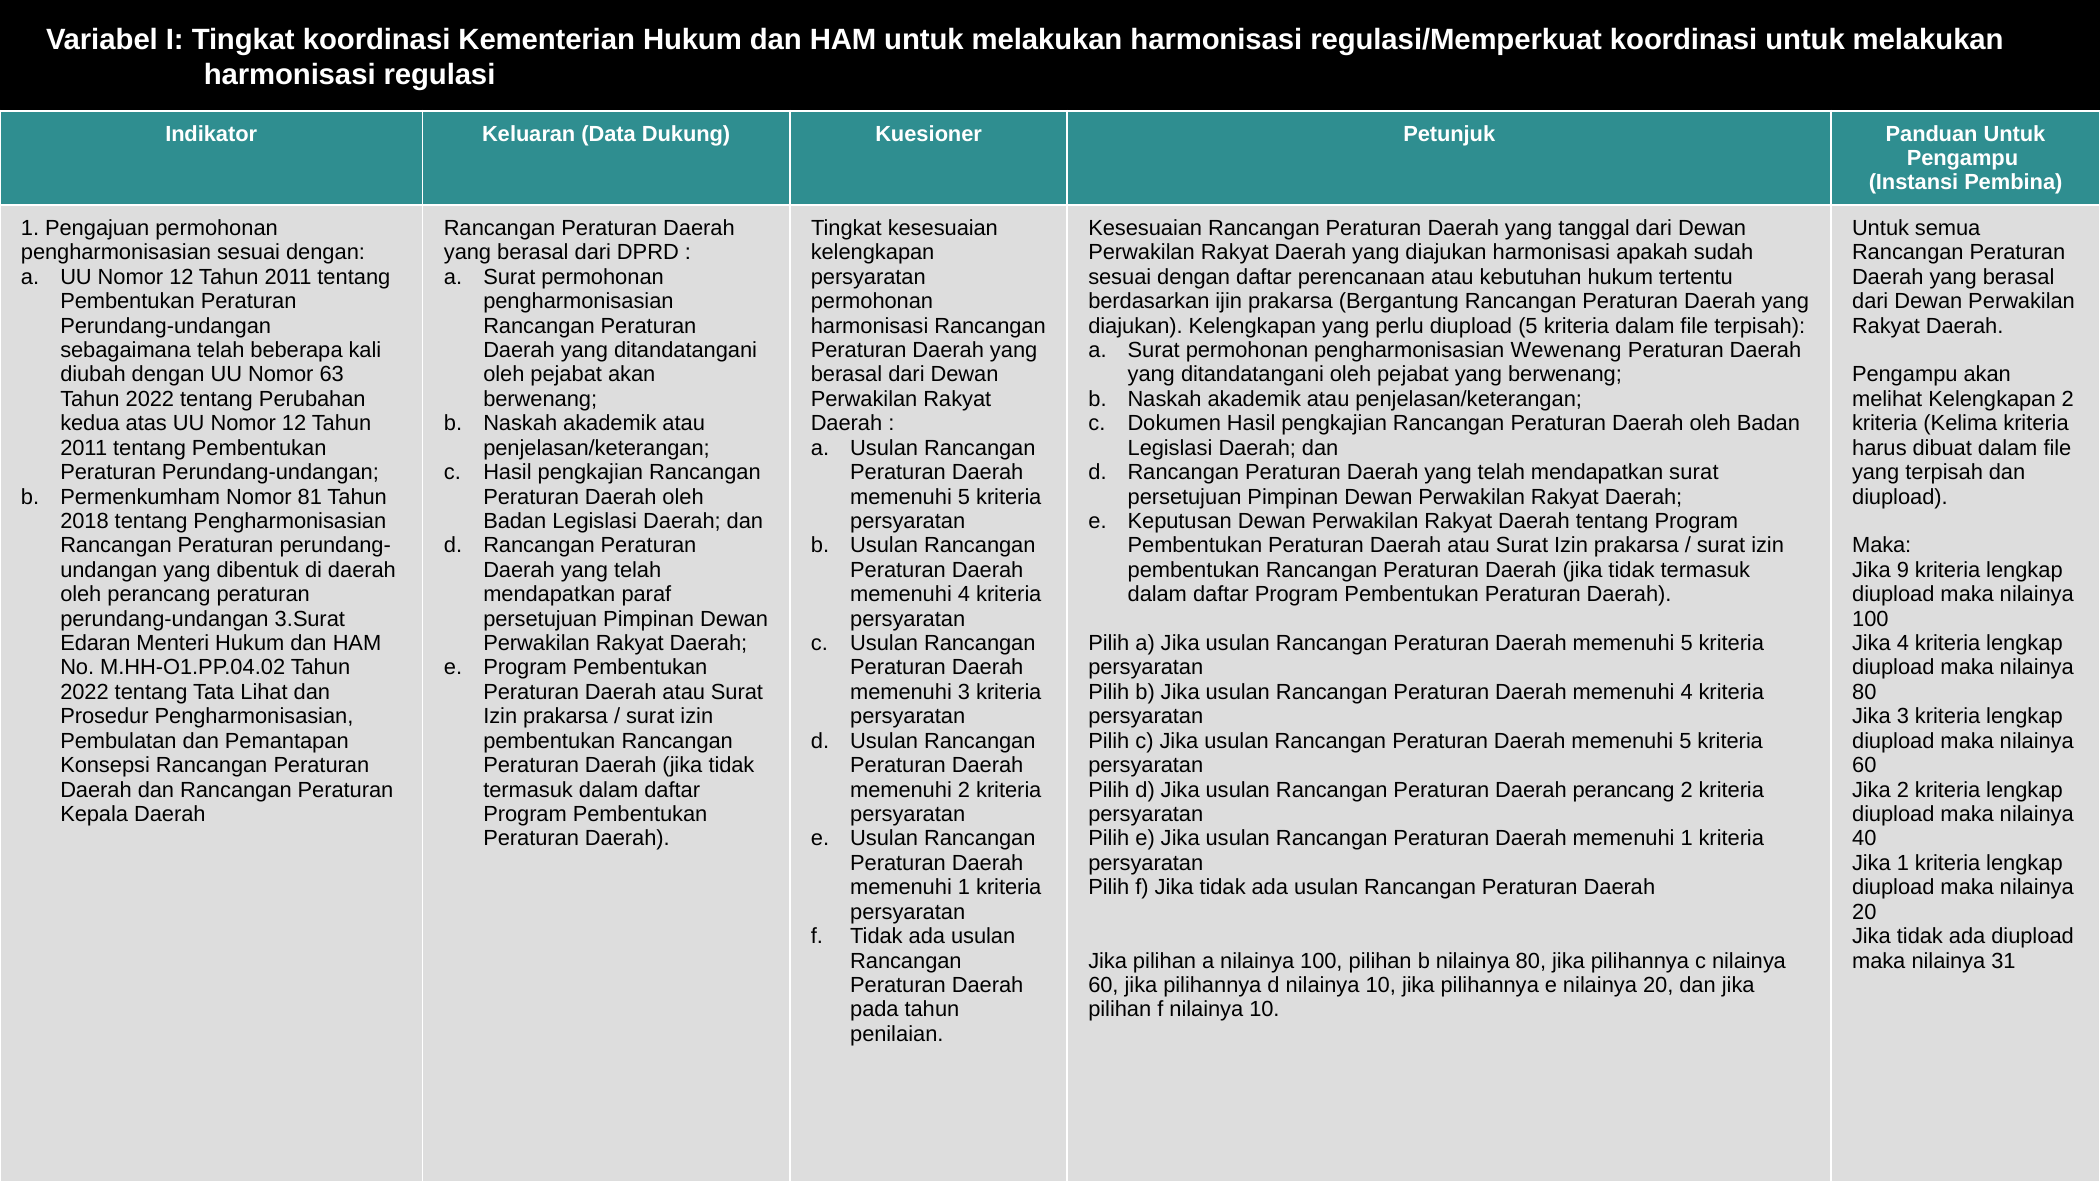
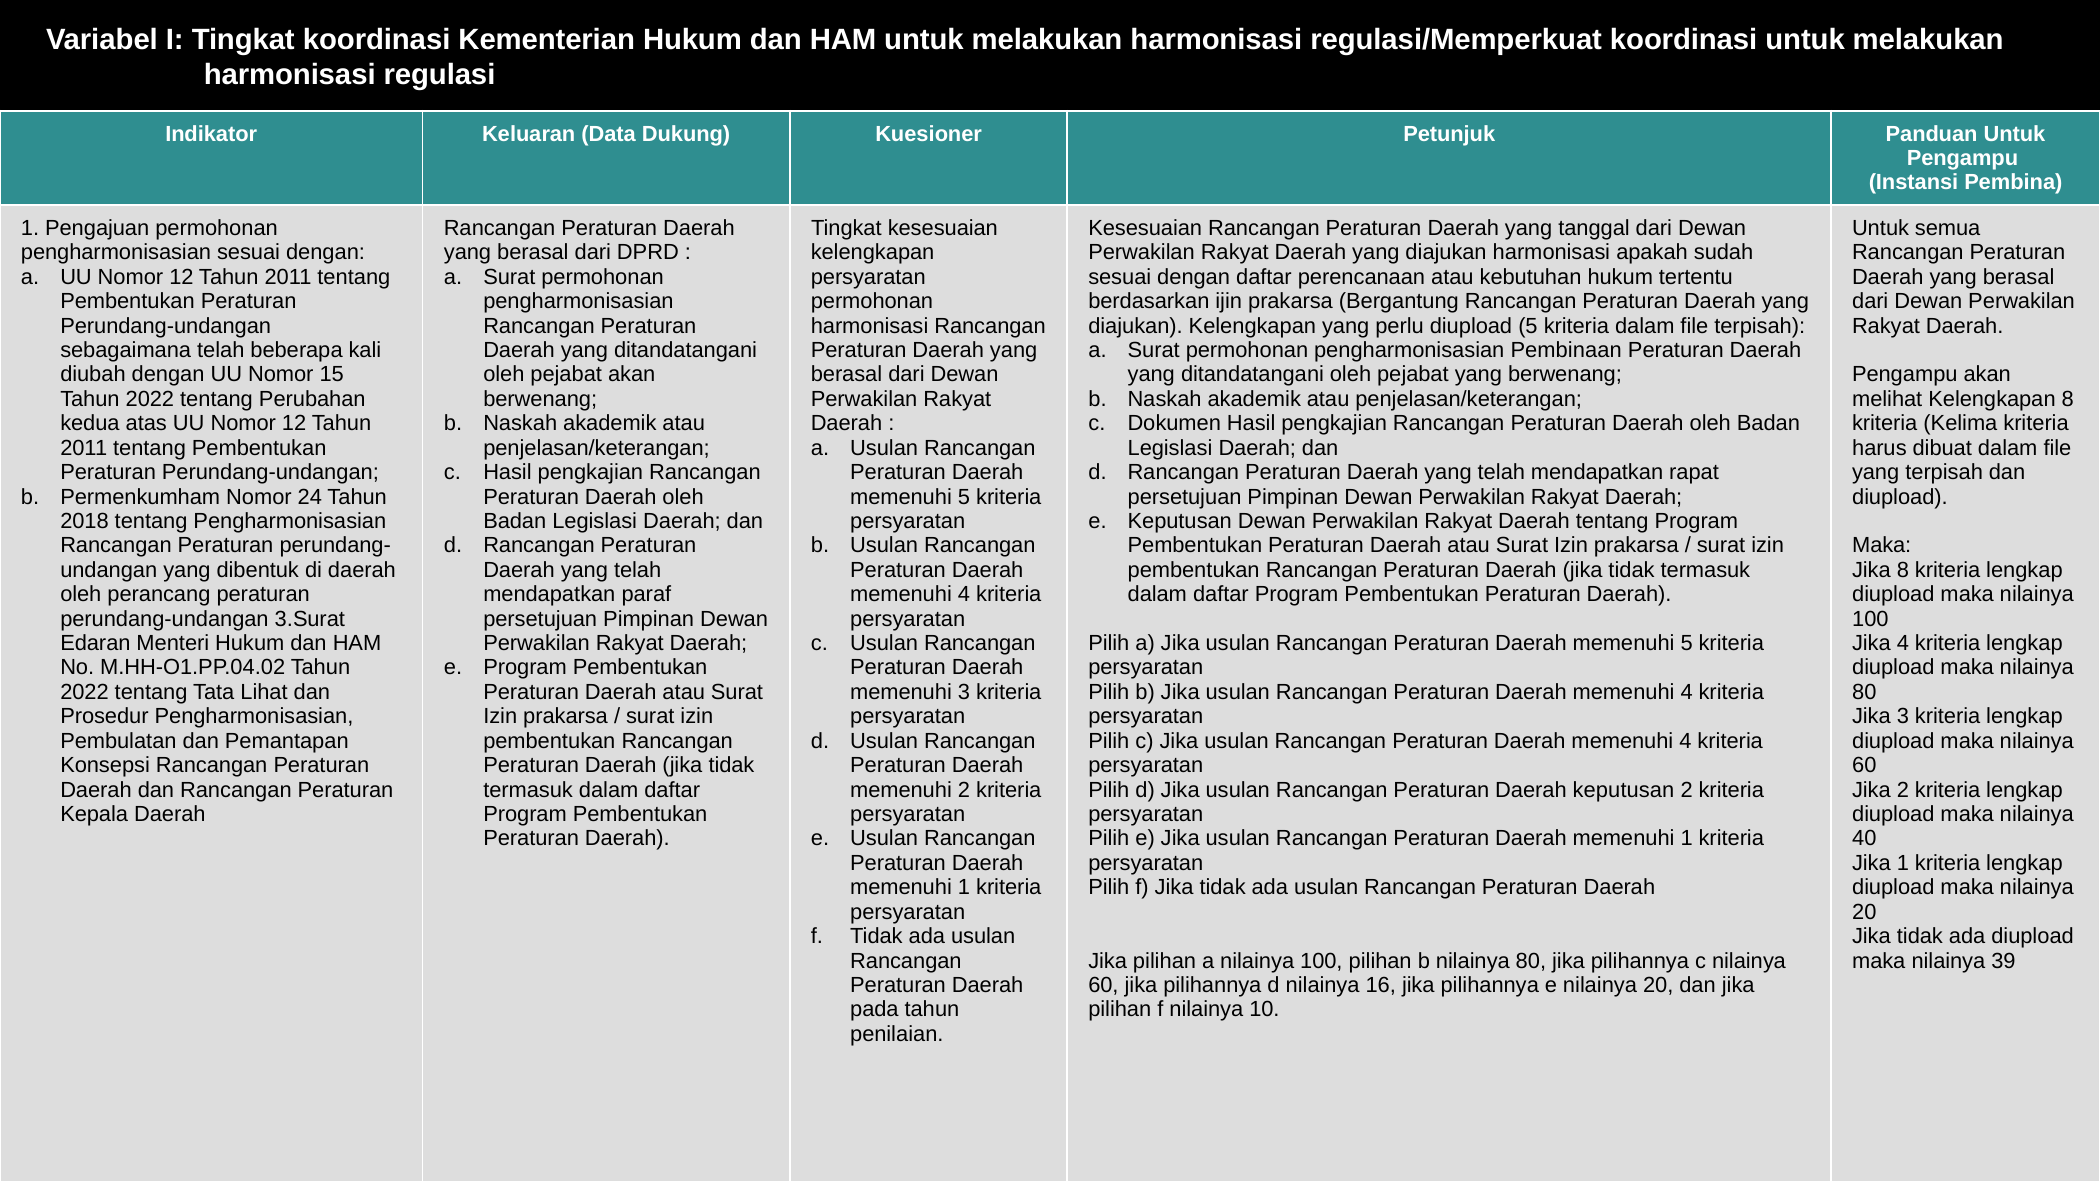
Wewenang: Wewenang -> Pembinaan
63: 63 -> 15
Kelengkapan 2: 2 -> 8
mendapatkan surat: surat -> rapat
81: 81 -> 24
Jika 9: 9 -> 8
5 at (1685, 741): 5 -> 4
Daerah perancang: perancang -> keputusan
31: 31 -> 39
d nilainya 10: 10 -> 16
